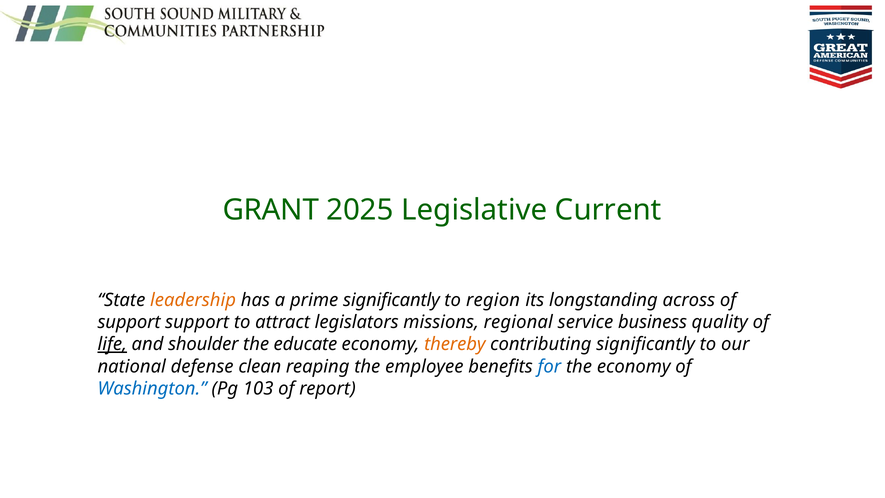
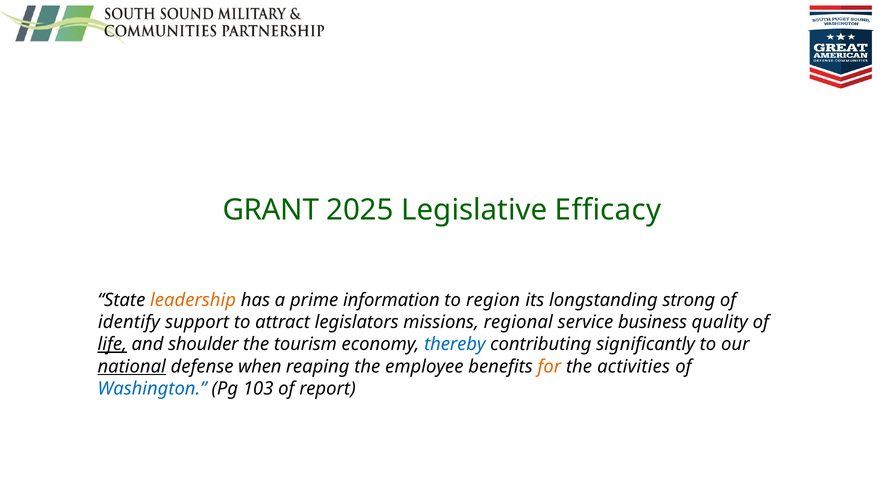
Current: Current -> Efficacy
prime significantly: significantly -> information
across: across -> strong
support at (129, 322): support -> identify
educate: educate -> tourism
thereby colour: orange -> blue
national underline: none -> present
clean: clean -> when
for colour: blue -> orange
the economy: economy -> activities
